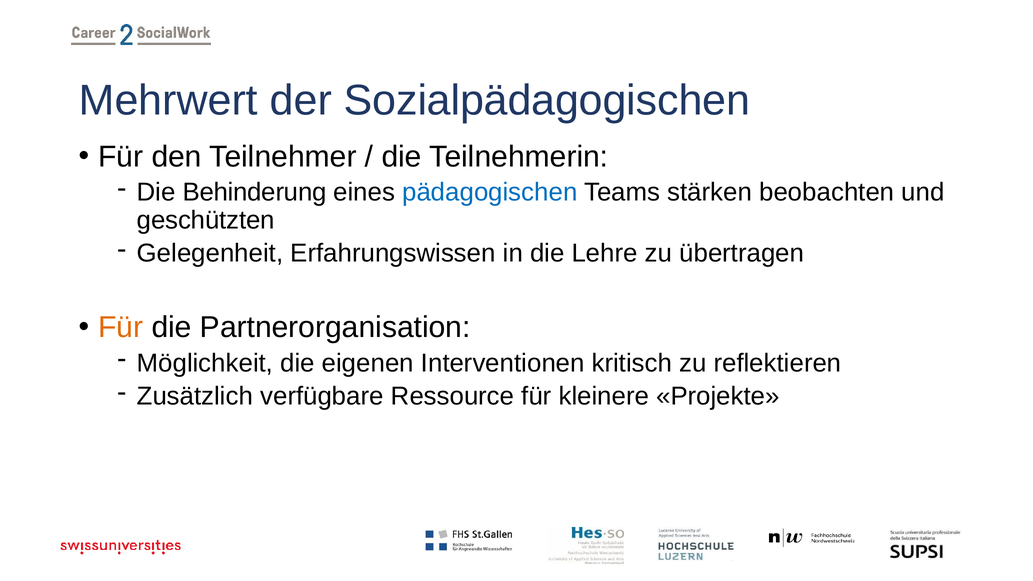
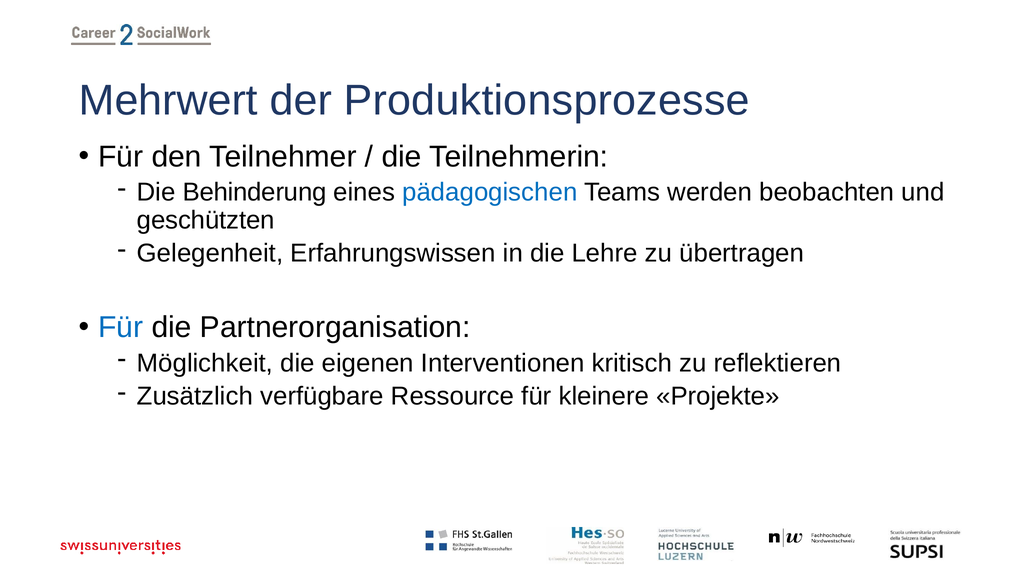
Sozialpädagogischen: Sozialpädagogischen -> Produktionsprozesse
stärken: stärken -> werden
Für at (121, 328) colour: orange -> blue
